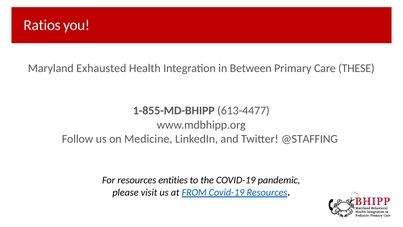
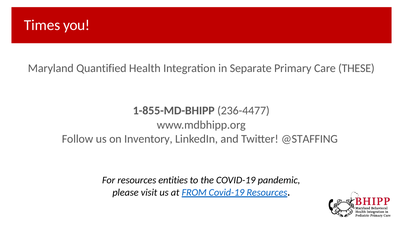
Ratios: Ratios -> Times
Exhausted: Exhausted -> Quantified
Between: Between -> Separate
613-4477: 613-4477 -> 236-4477
Medicine: Medicine -> Inventory
